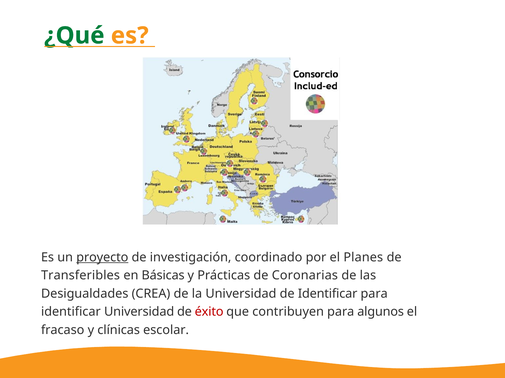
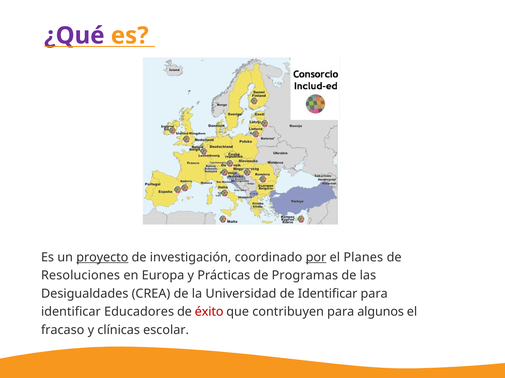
¿Qué colour: green -> purple
por underline: none -> present
Transferibles: Transferibles -> Resoluciones
Básicas: Básicas -> Europa
Coronarias: Coronarias -> Programas
identificar Universidad: Universidad -> Educadores
